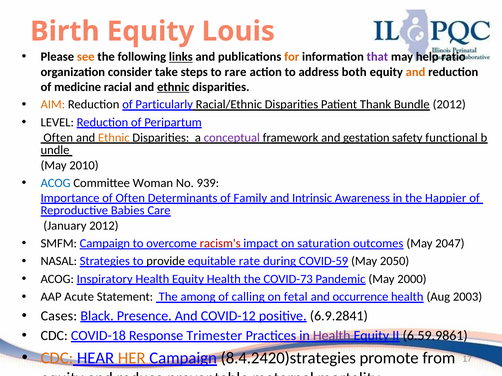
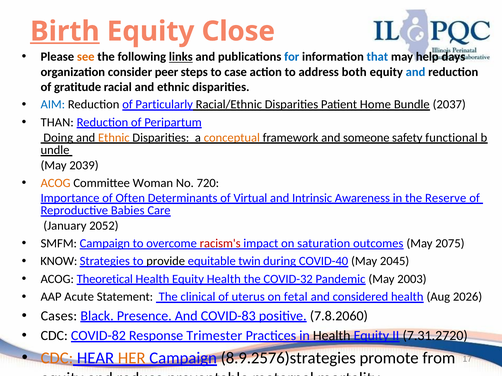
Birth underline: none -> present
Louis: Louis -> Close
for colour: orange -> blue
that colour: purple -> blue
ratio: ratio -> days
take: take -> peer
rare: rare -> case
and at (416, 72) colour: orange -> blue
medicine: medicine -> gratitude
ethnic at (173, 87) underline: present -> none
AIM colour: orange -> blue
Thank: Thank -> Home
Bundle 2012: 2012 -> 2037
LEVEL: LEVEL -> THAN
Often at (58, 138): Often -> Doing
conceptual colour: purple -> orange
gestation: gestation -> someone
2010: 2010 -> 2039
ACOG at (56, 183) colour: blue -> orange
939: 939 -> 720
Family: Family -> Virtual
Happier: Happier -> Reserve
January 2012: 2012 -> 2052
2047: 2047 -> 2075
NASAL: NASAL -> KNOW
rate: rate -> twin
COVID-59: COVID-59 -> COVID-40
2050: 2050 -> 2045
Inspiratory: Inspiratory -> Theoretical
COVID-73: COVID-73 -> COVID-32
2000: 2000 -> 2003
among: among -> clinical
calling: calling -> uterus
occurrence: occurrence -> considered
2003: 2003 -> 2026
COVID-12: COVID-12 -> COVID-83
6.9.2841: 6.9.2841 -> 7.8.2060
COVID-18: COVID-18 -> COVID-82
Health at (332, 336) colour: purple -> black
6.59.9861: 6.59.9861 -> 7.31.2720
8.4.2420)strategies: 8.4.2420)strategies -> 8.9.2576)strategies
